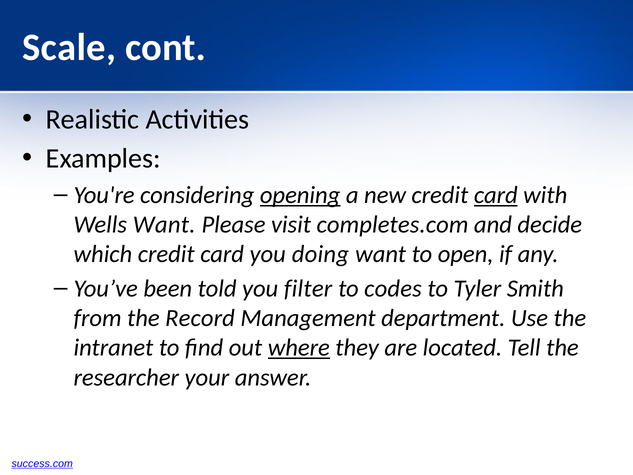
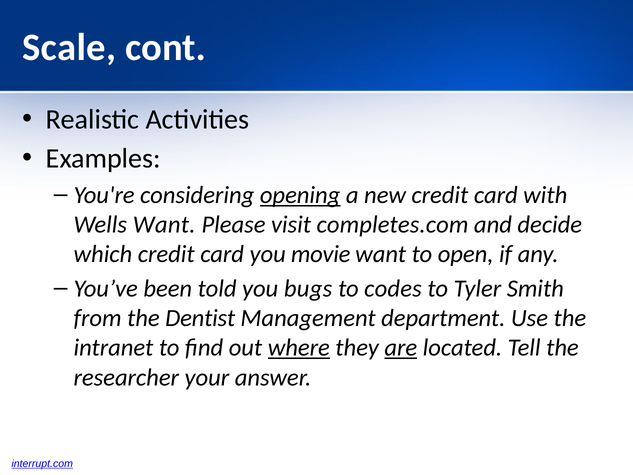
card at (496, 195) underline: present -> none
doing: doing -> movie
filter: filter -> bugs
Record: Record -> Dentist
are underline: none -> present
success.com: success.com -> interrupt.com
